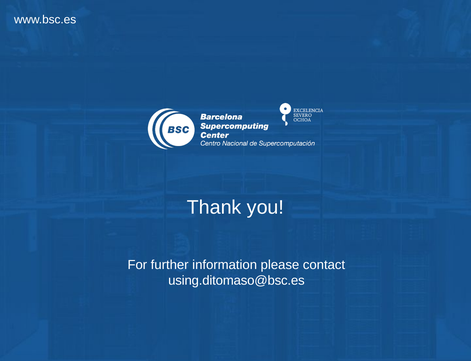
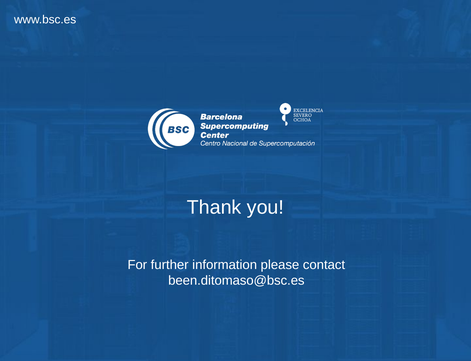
using.ditomaso@bsc.es: using.ditomaso@bsc.es -> been.ditomaso@bsc.es
